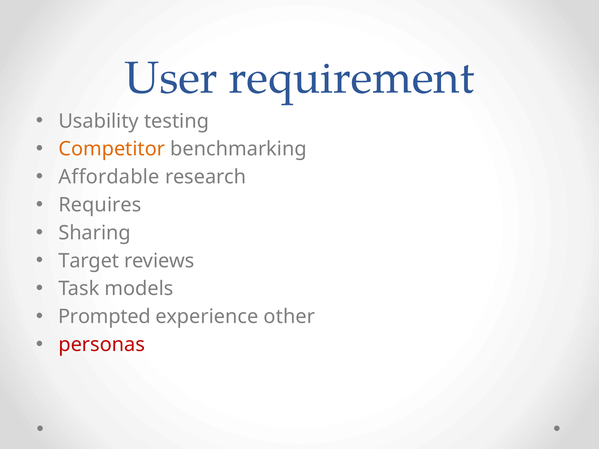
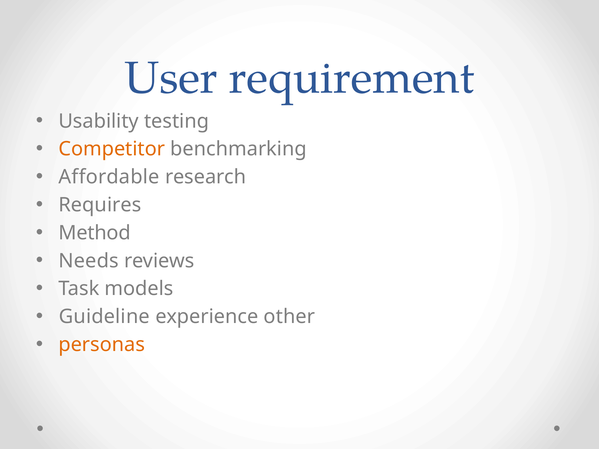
Sharing: Sharing -> Method
Target: Target -> Needs
Prompted: Prompted -> Guideline
personas colour: red -> orange
